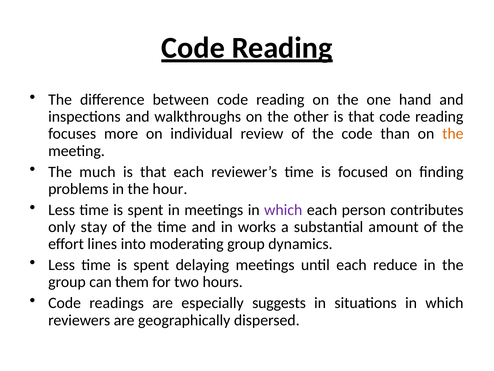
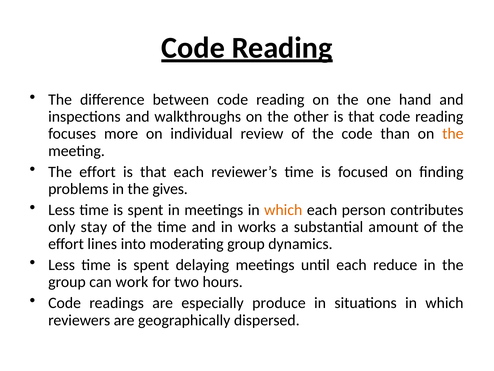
much at (97, 172): much -> effort
hour: hour -> gives
which at (283, 210) colour: purple -> orange
them: them -> work
suggests: suggests -> produce
